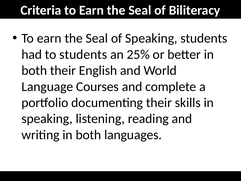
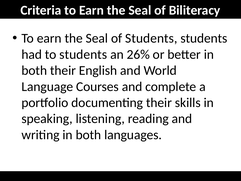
of Speaking: Speaking -> Students
25%: 25% -> 26%
